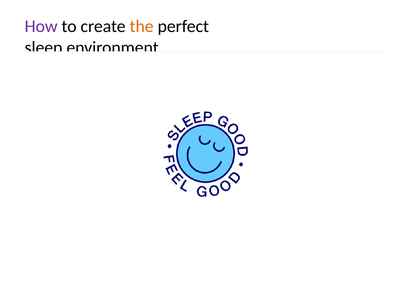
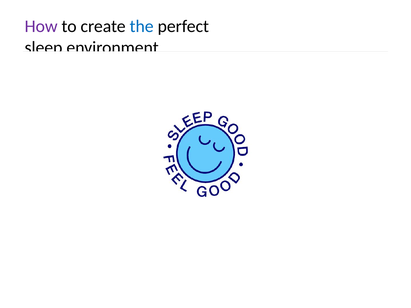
the colour: orange -> blue
